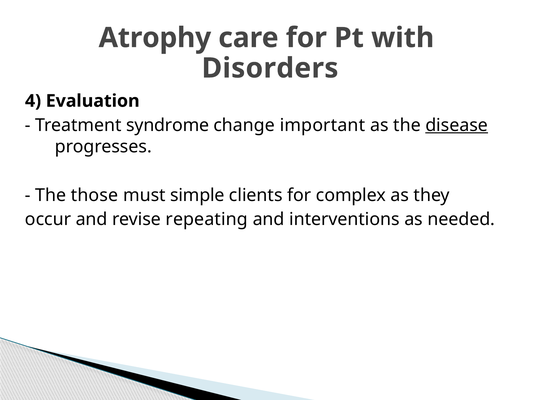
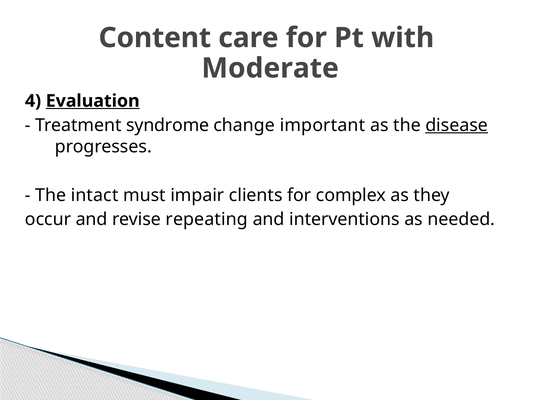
Atrophy: Atrophy -> Content
Disorders: Disorders -> Moderate
Evaluation underline: none -> present
those: those -> intact
simple: simple -> impair
